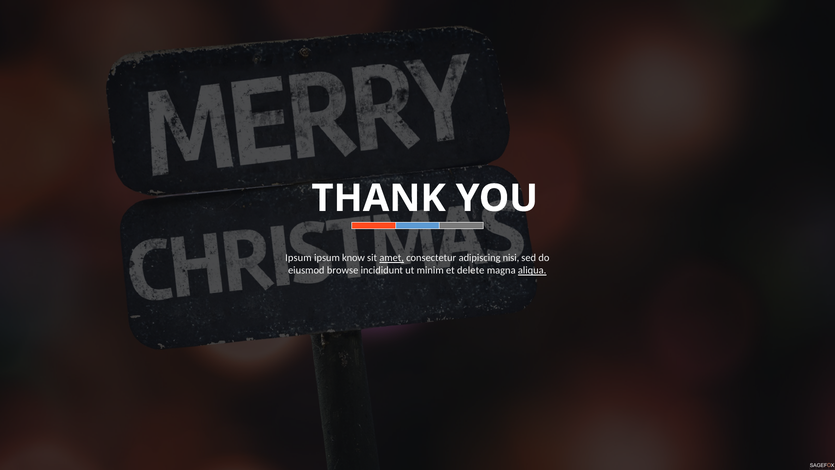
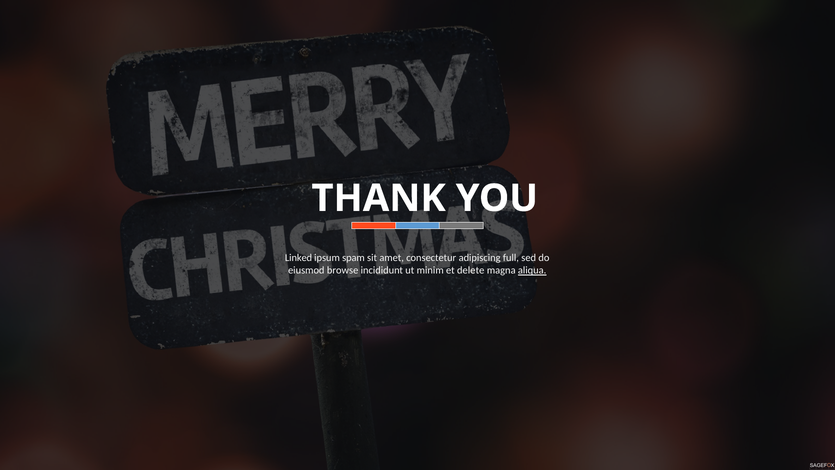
Ipsum at (298, 258): Ipsum -> Linked
know: know -> spam
amet underline: present -> none
nisi: nisi -> full
